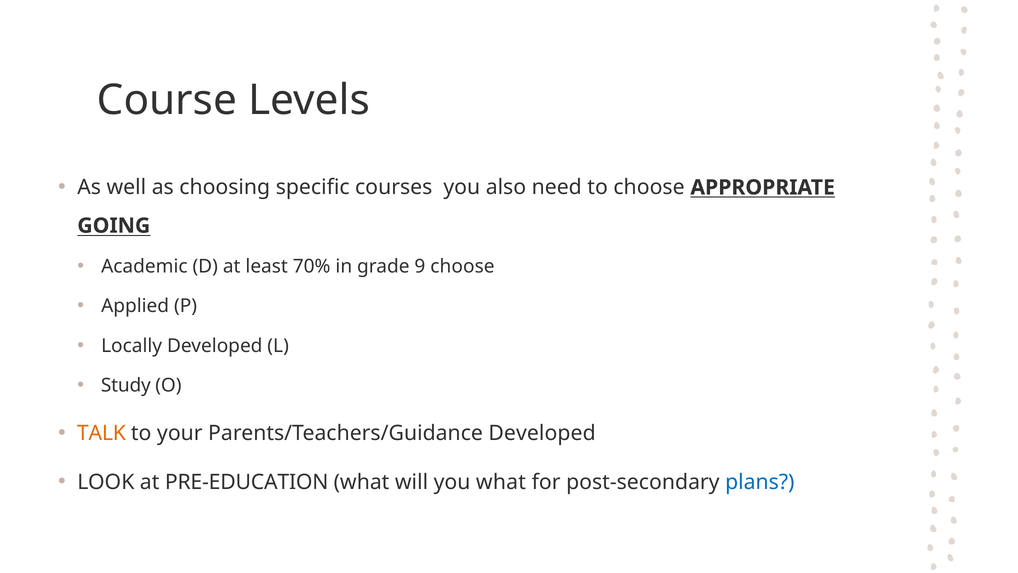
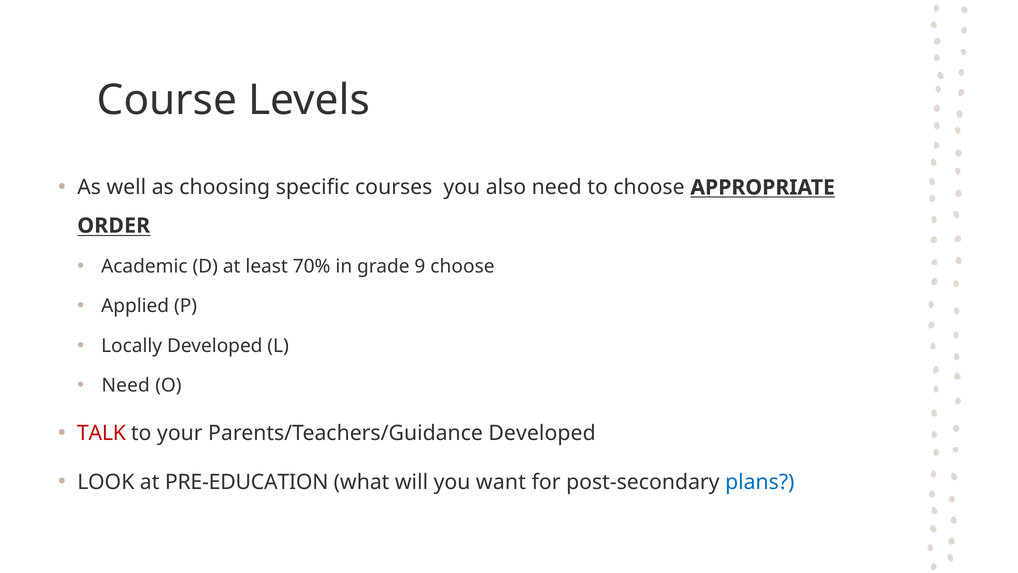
GOING: GOING -> ORDER
Study at (126, 385): Study -> Need
TALK colour: orange -> red
you what: what -> want
